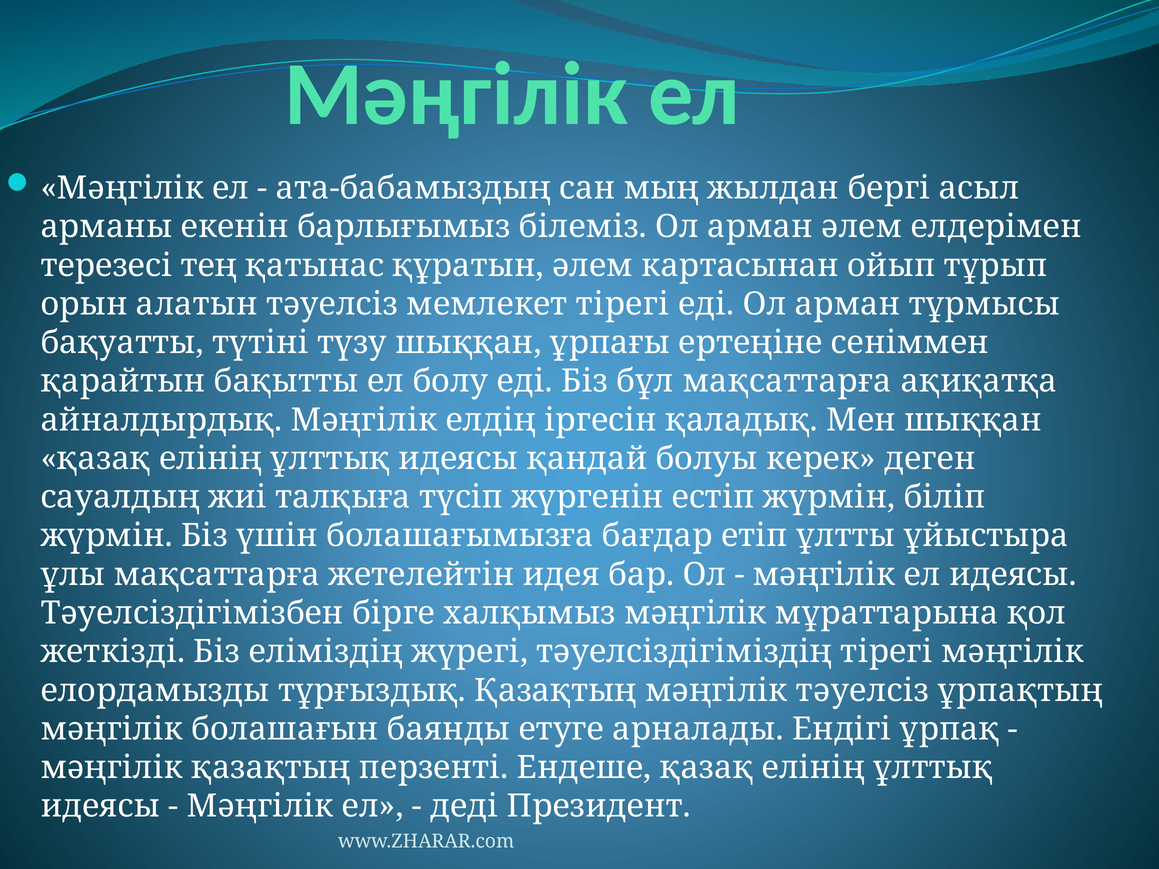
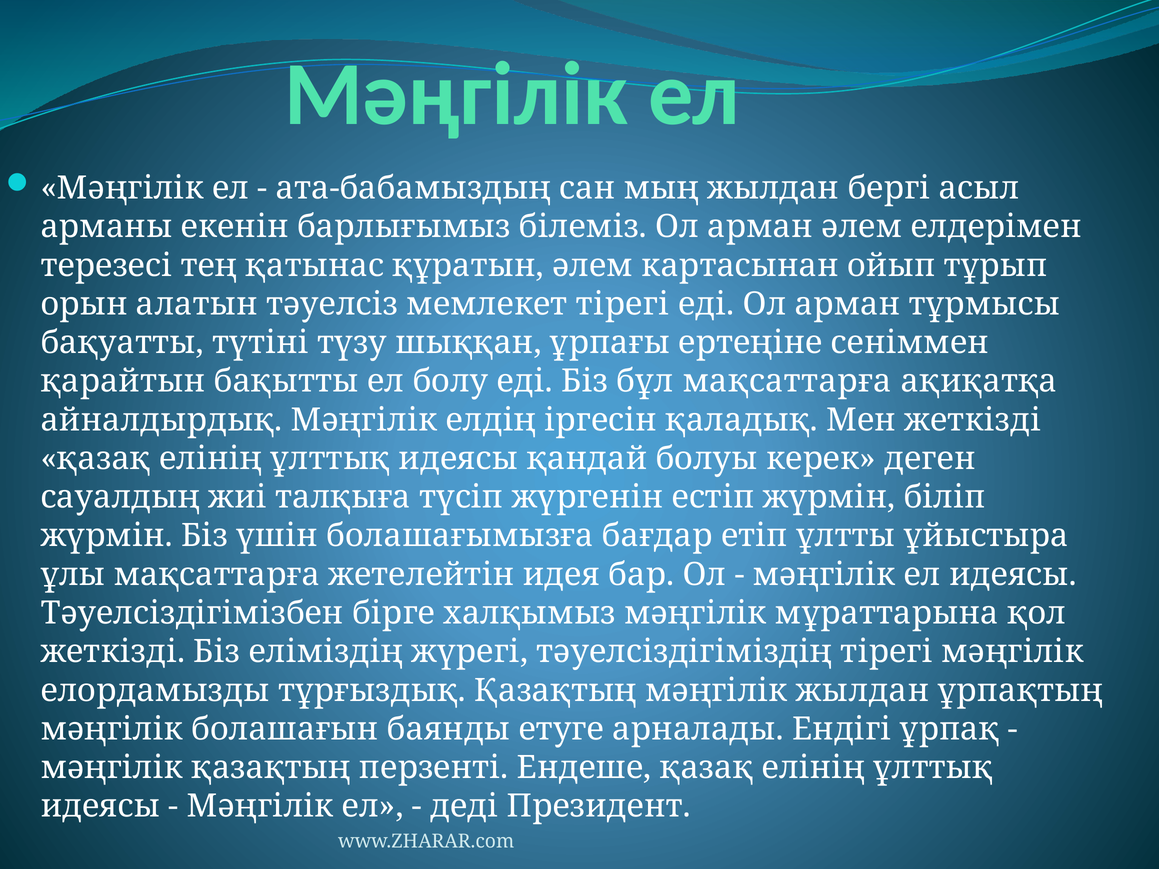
Мен шыққан: шыққан -> жеткізді
мәңгілік тәуелсіз: тәуелсіз -> жылдан
